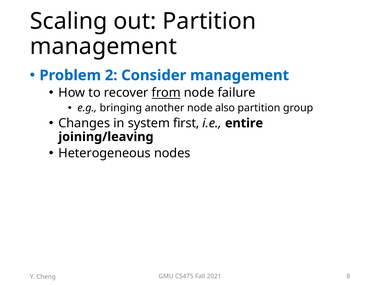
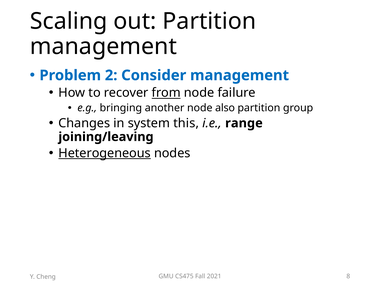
first: first -> this
entire: entire -> range
Heterogeneous underline: none -> present
